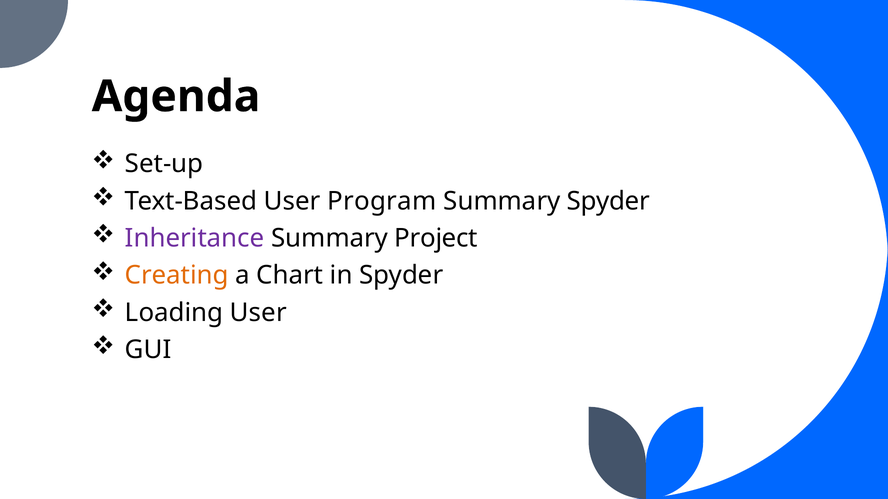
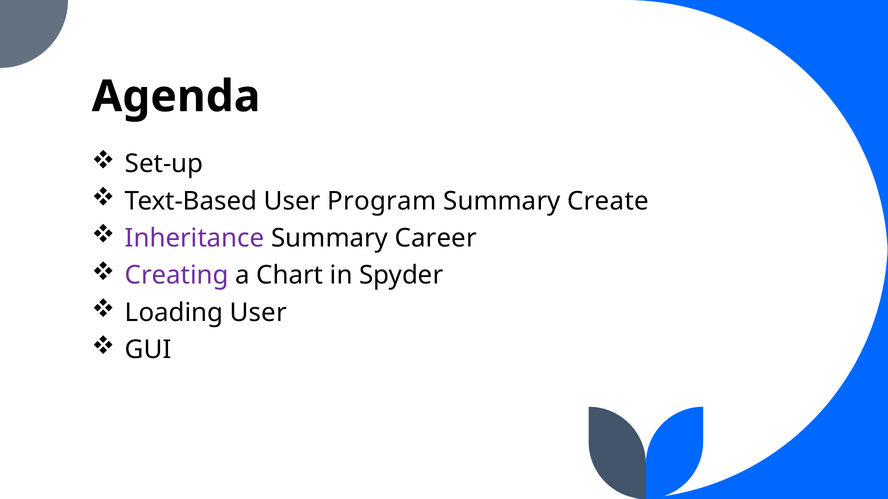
Summary Spyder: Spyder -> Create
Project: Project -> Career
Creating colour: orange -> purple
